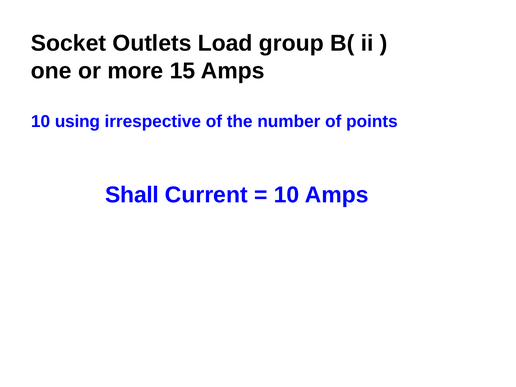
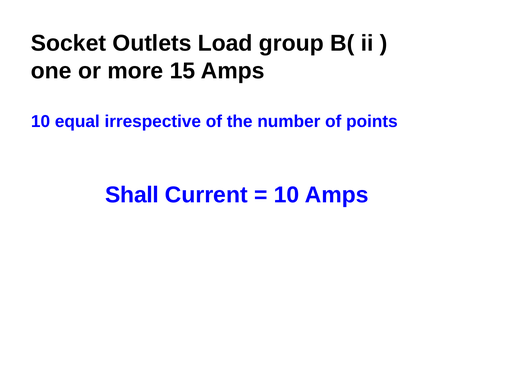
using: using -> equal
